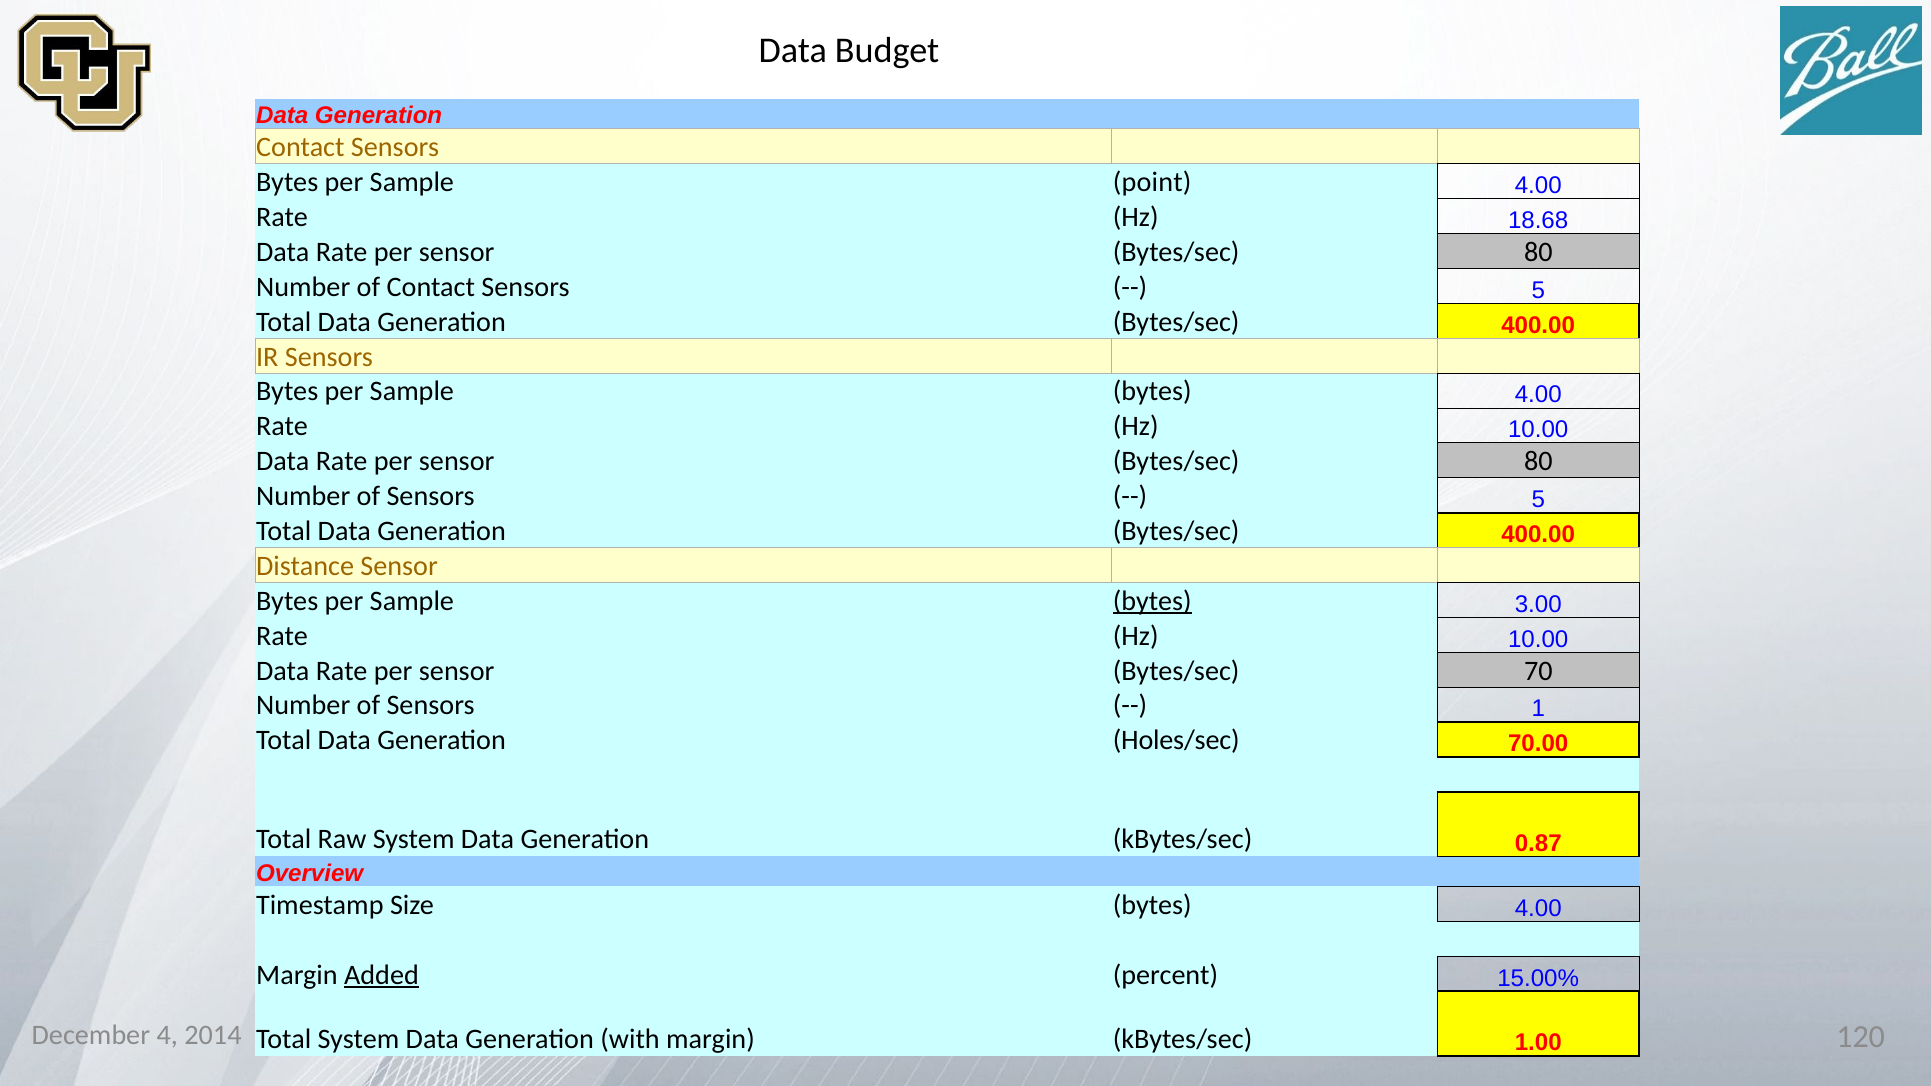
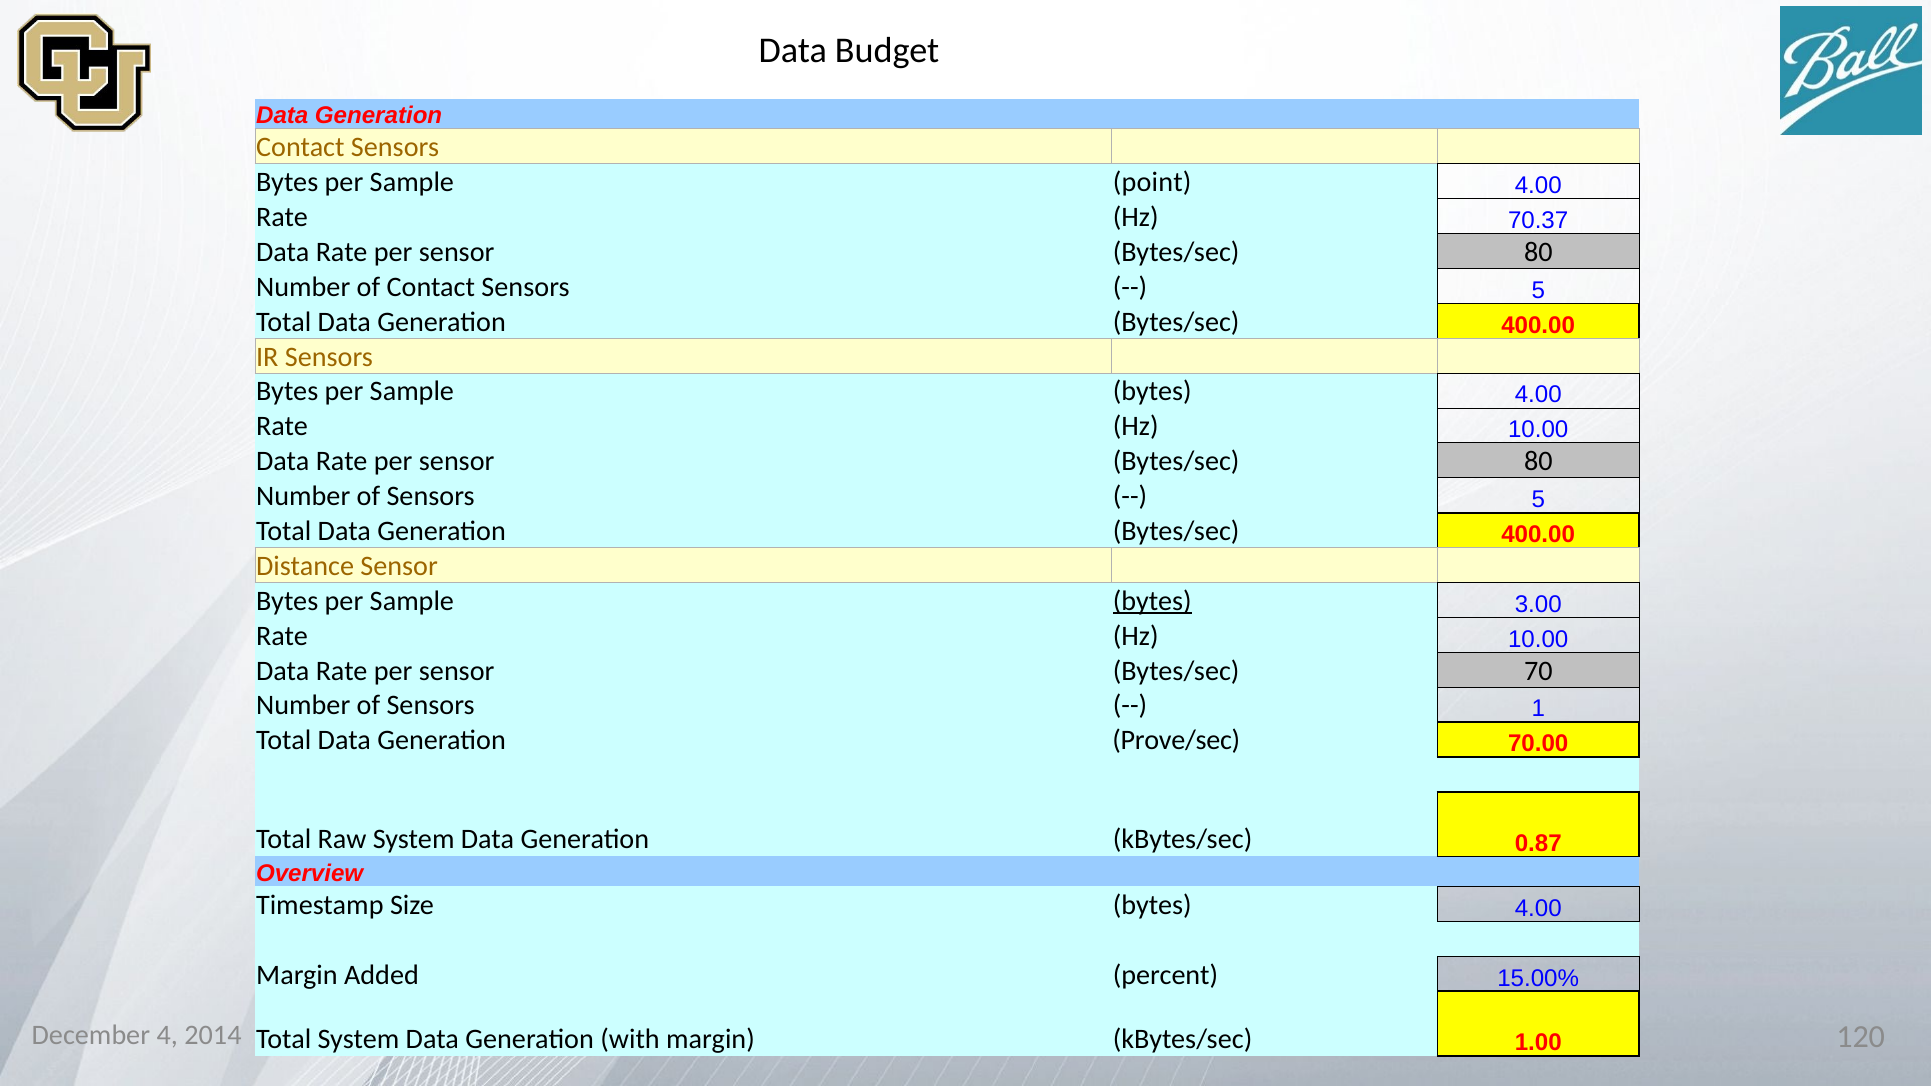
18.68: 18.68 -> 70.37
Holes/sec: Holes/sec -> Prove/sec
Added underline: present -> none
